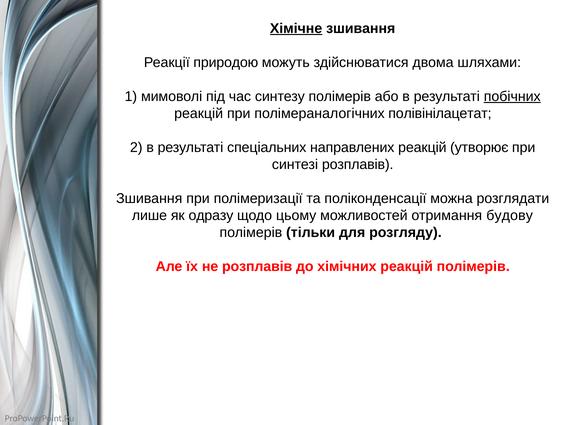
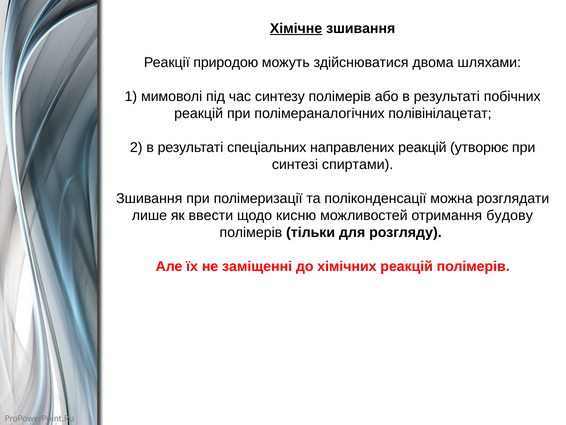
побічних underline: present -> none
синтезі розплавів: розплавів -> спиртами
одразу: одразу -> ввести
цьому: цьому -> кисню
не розплавів: розплавів -> заміщенні
